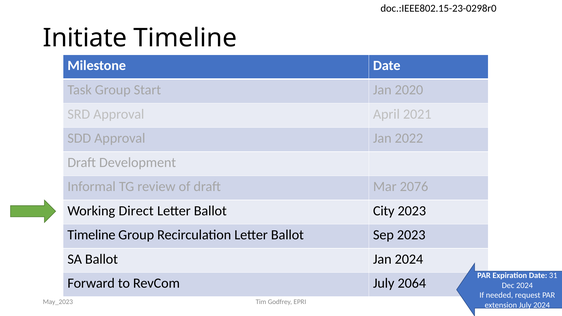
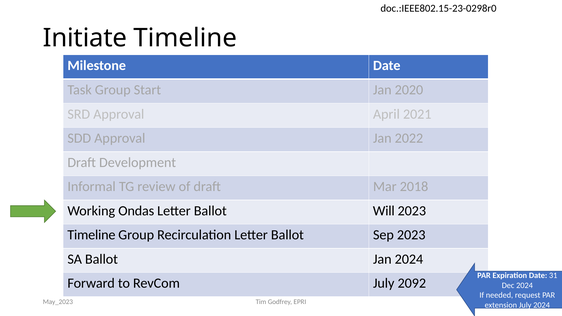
2076: 2076 -> 2018
Direct: Direct -> Ondas
City: City -> Will
2064: 2064 -> 2092
